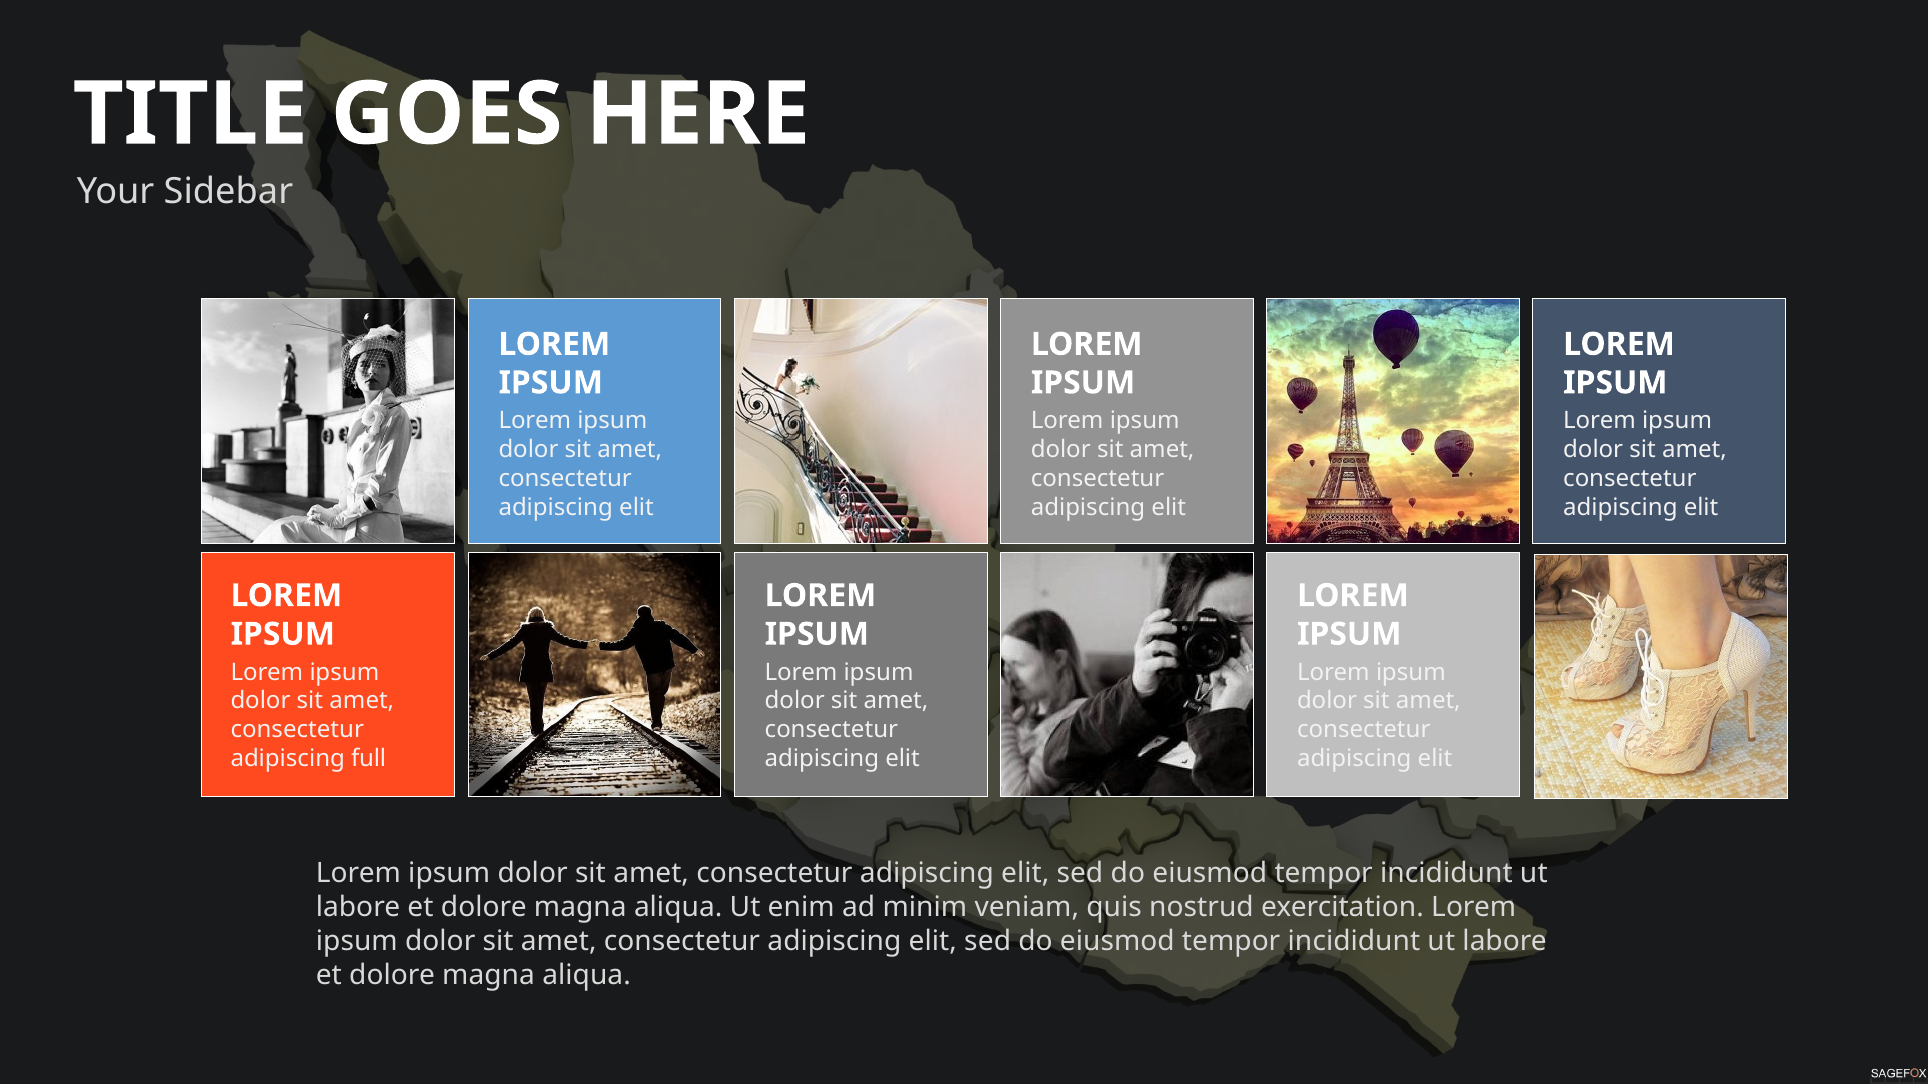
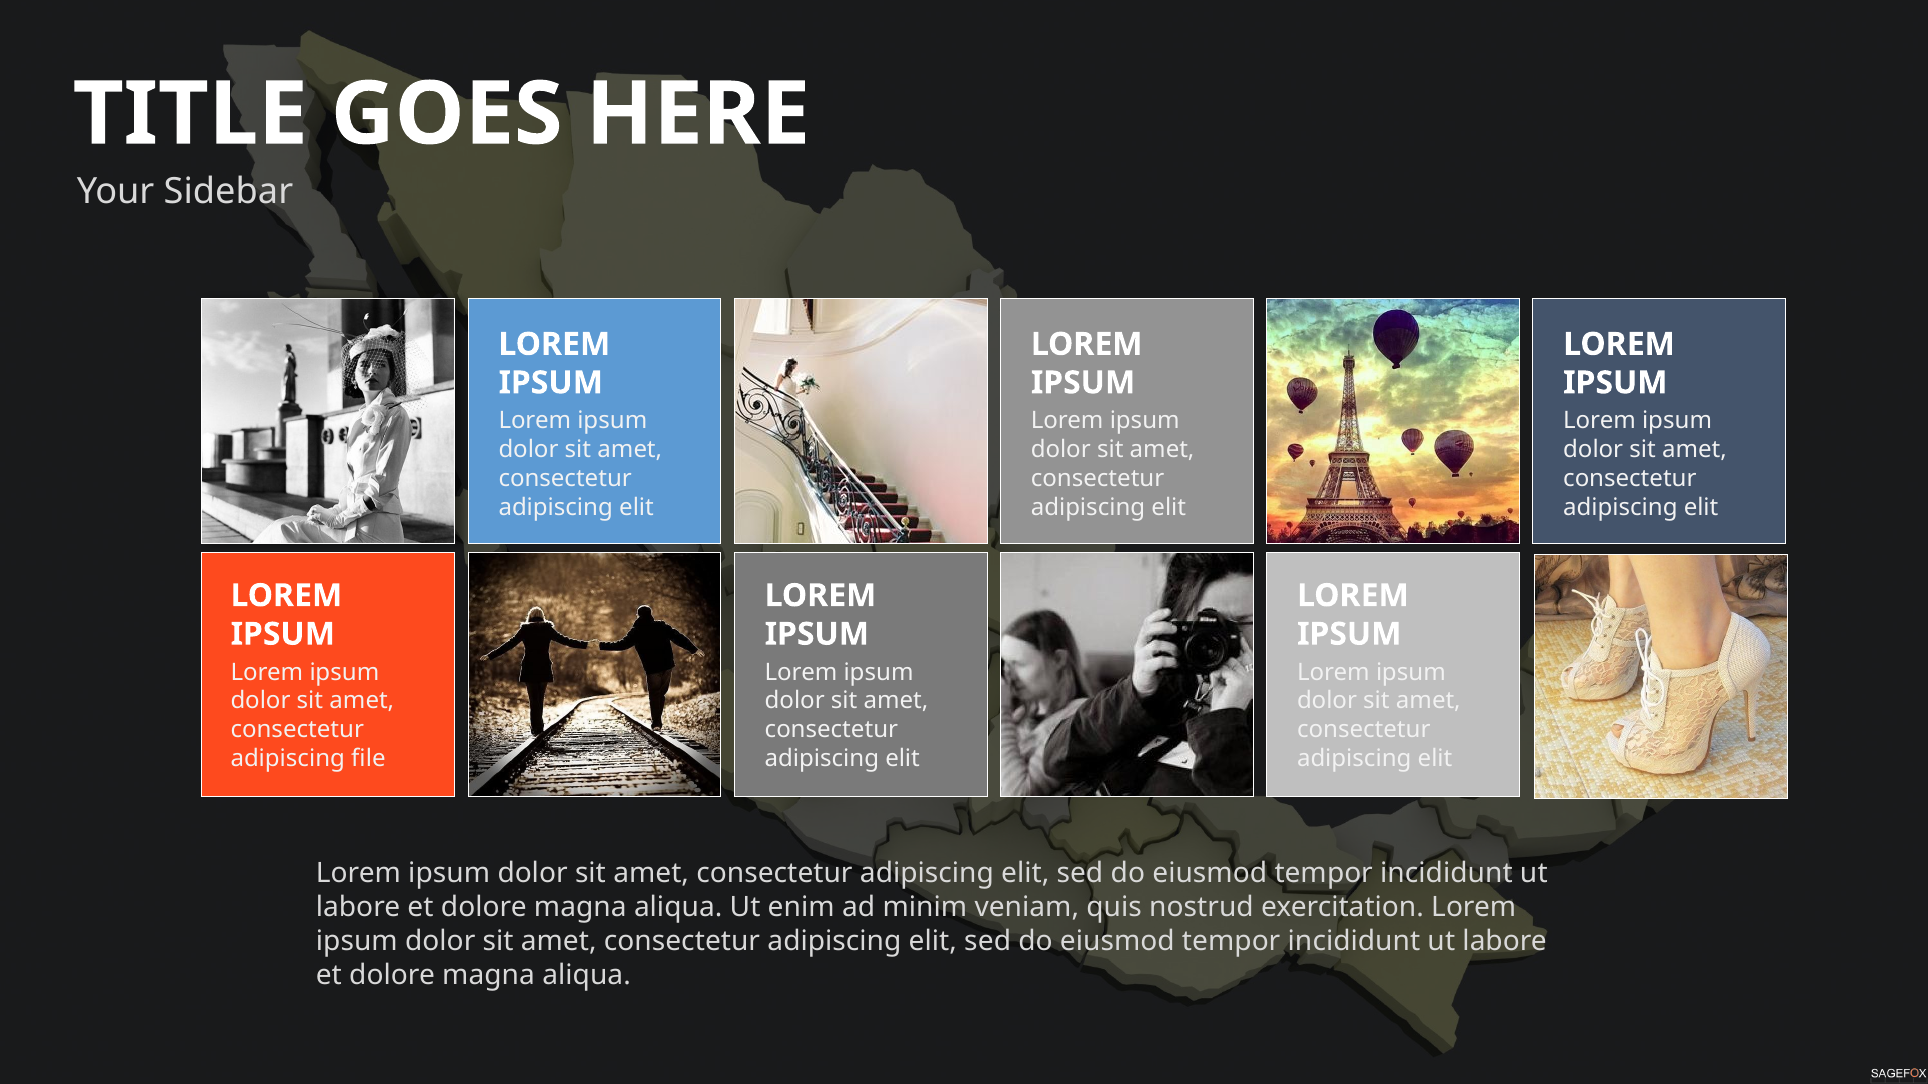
full: full -> file
